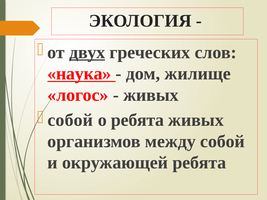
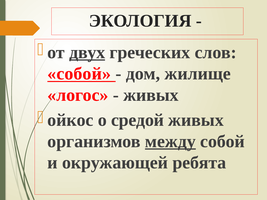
наука at (79, 74): наука -> собой
собой at (70, 120): собой -> ойкос
о ребята: ребята -> средой
между underline: none -> present
